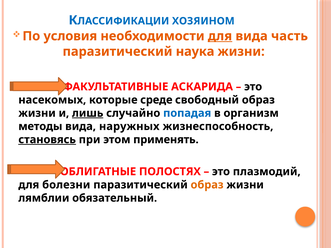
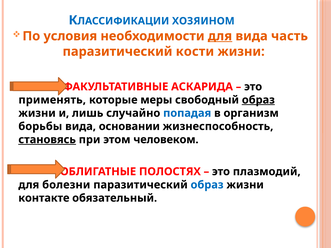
наука: наука -> кости
насекомых: насекомых -> применять
среде: среде -> меры
образ at (258, 100) underline: none -> present
лишь underline: present -> none
методы: методы -> борьбы
наружных: наружных -> основании
применять: применять -> человеком
образ at (207, 185) colour: orange -> blue
лямблии: лямблии -> контакте
